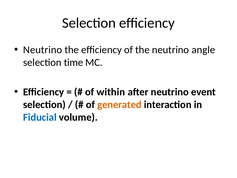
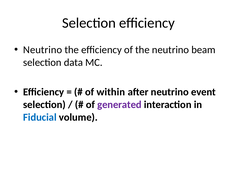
angle: angle -> beam
time: time -> data
generated colour: orange -> purple
